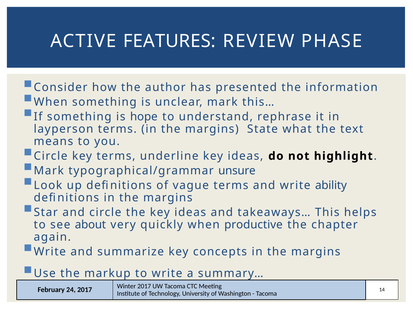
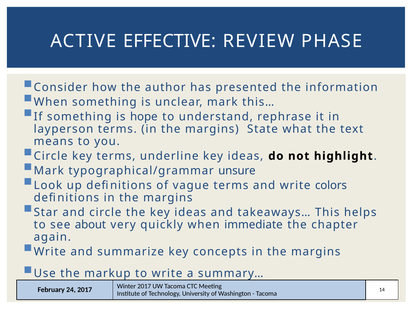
FEATURES: FEATURES -> EFFECTIVE
ability: ability -> colors
productive: productive -> immediate
